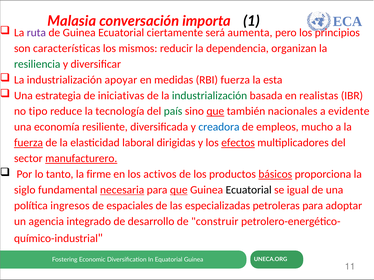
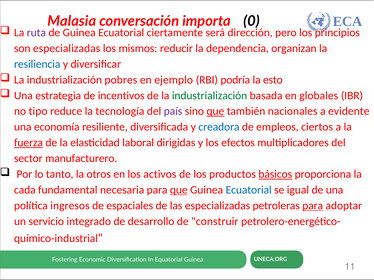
trade-discurso: trade-discurso -> trade-insumos
1: 1 -> 0
aumenta: aumenta -> dirección
son características: características -> especializadas
resiliencia colour: green -> blue
apoyar: apoyar -> pobres
medidas: medidas -> ejemplo
RBI fuerza: fuerza -> podría
esta: esta -> esto
iniciativas: iniciativas -> incentivos
realistas: realistas -> globales
país colour: green -> purple
mucho: mucho -> ciertos
efectos underline: present -> none
manufacturero underline: present -> none
firme: firme -> otros
siglo: siglo -> cada
necesaria underline: present -> none
Ecuatorial at (249, 190) colour: black -> blue
para at (313, 206) underline: none -> present
agencia: agencia -> servicio
